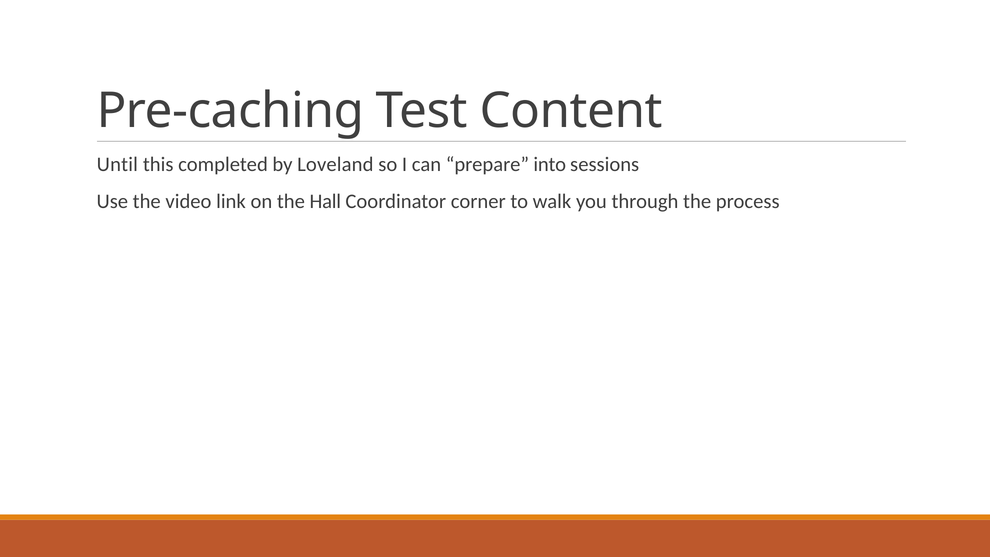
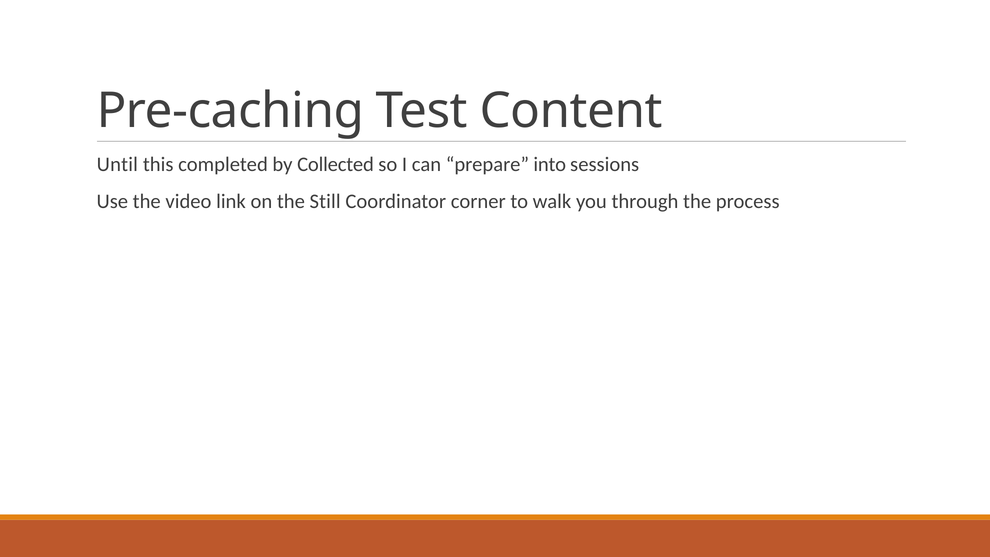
Loveland: Loveland -> Collected
Hall: Hall -> Still
